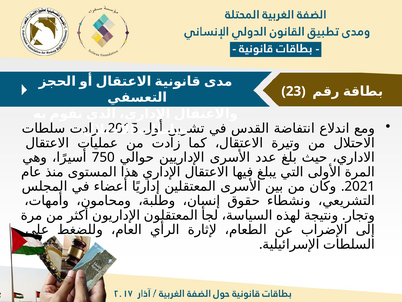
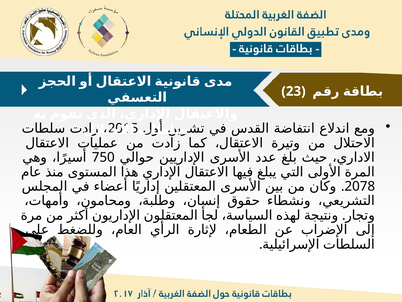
2021: 2021 -> 2078
